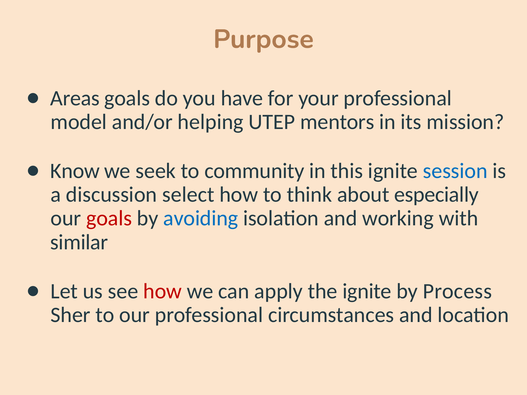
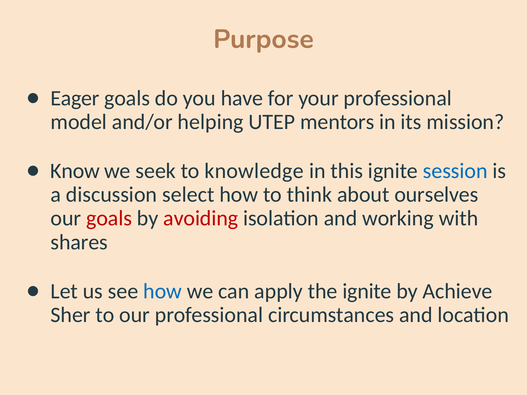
Areas: Areas -> Eager
community: community -> knowledge
especially: especially -> ourselves
avoiding colour: blue -> red
similar: similar -> shares
how at (163, 291) colour: red -> blue
Process: Process -> Achieve
